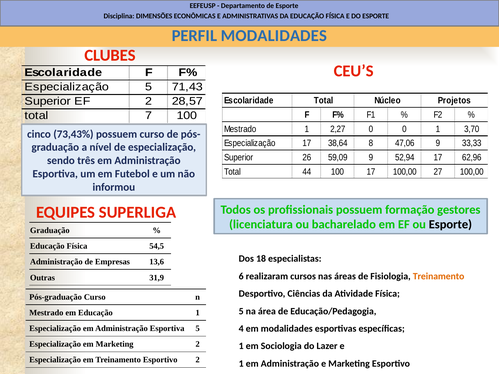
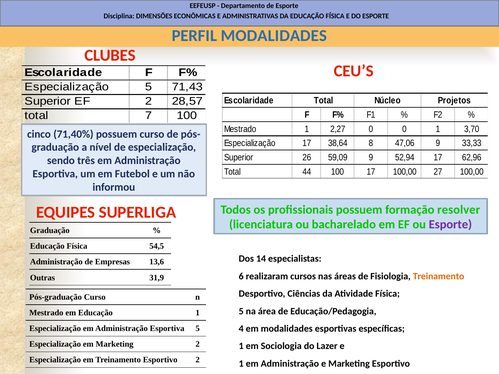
73,43%: 73,43% -> 71,40%
gestores: gestores -> resolver
Esporte at (450, 225) colour: black -> purple
18: 18 -> 14
